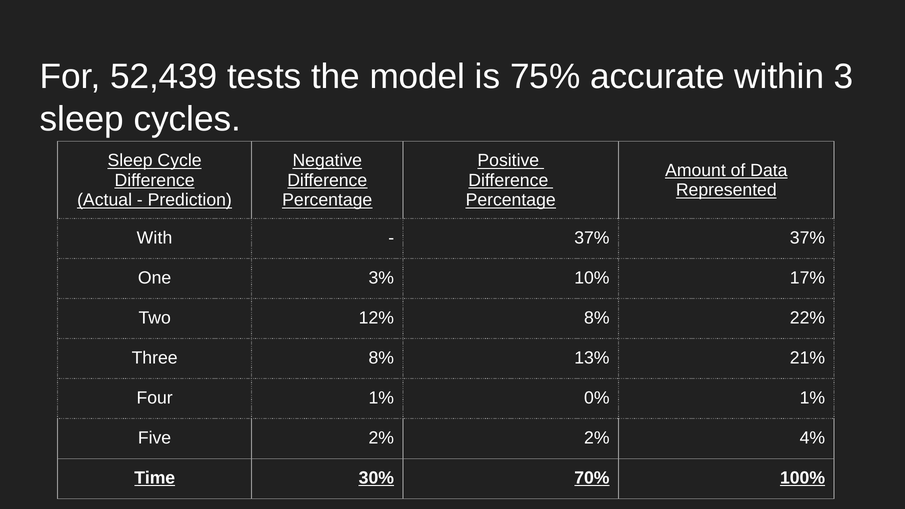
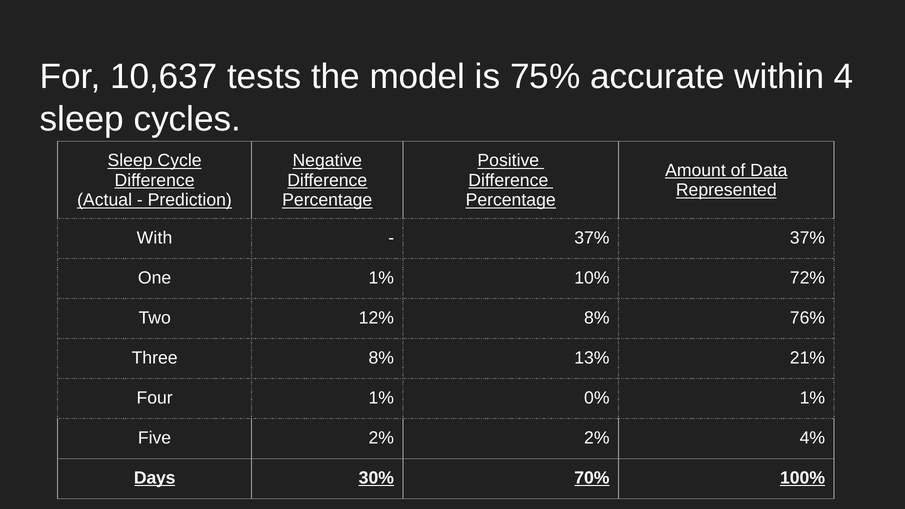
52,439: 52,439 -> 10,637
3: 3 -> 4
One 3%: 3% -> 1%
17%: 17% -> 72%
22%: 22% -> 76%
Time: Time -> Days
